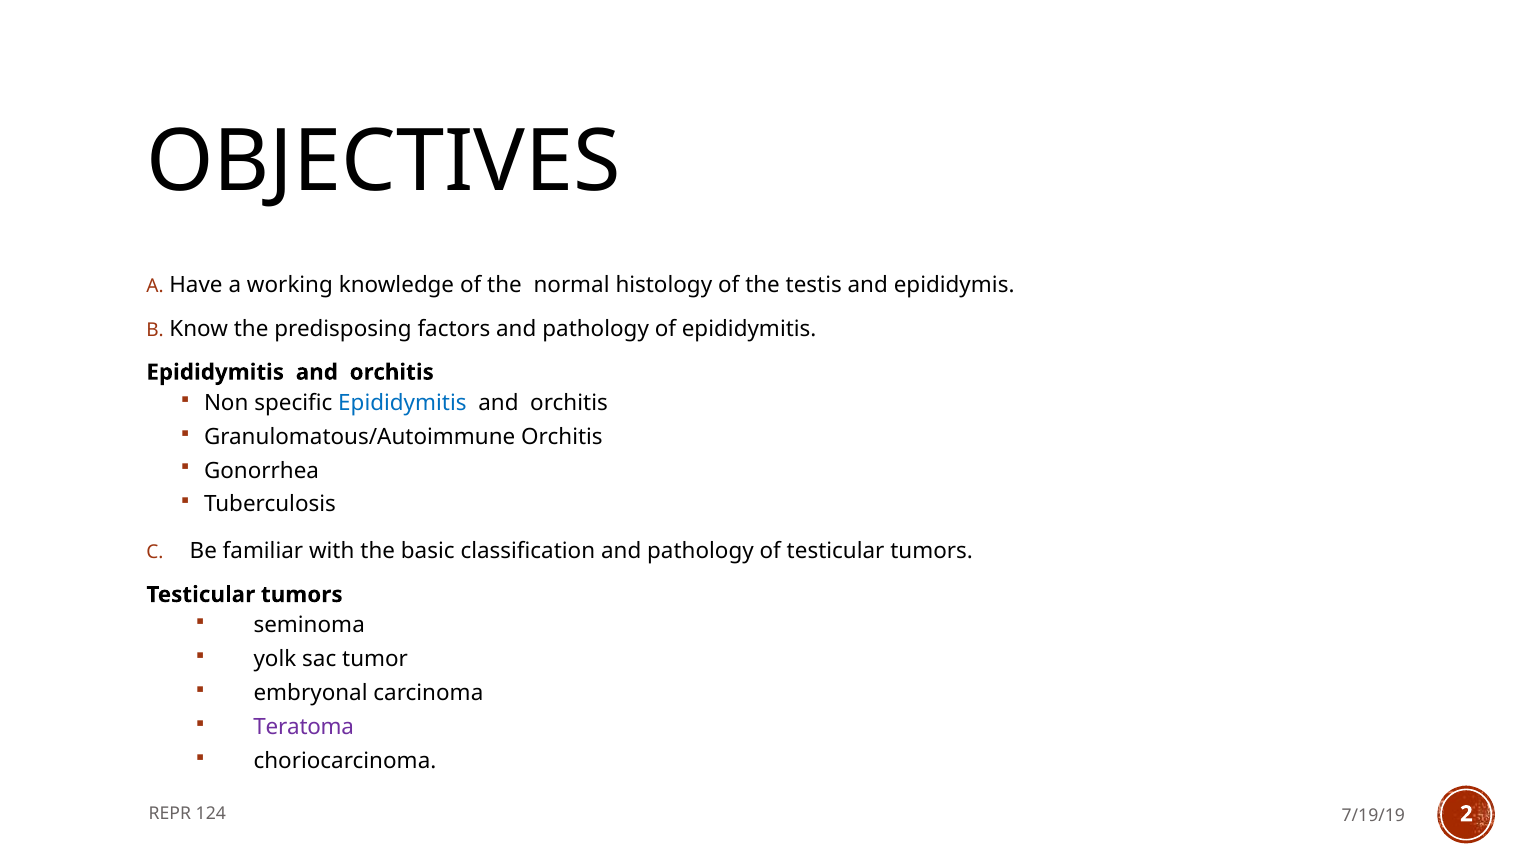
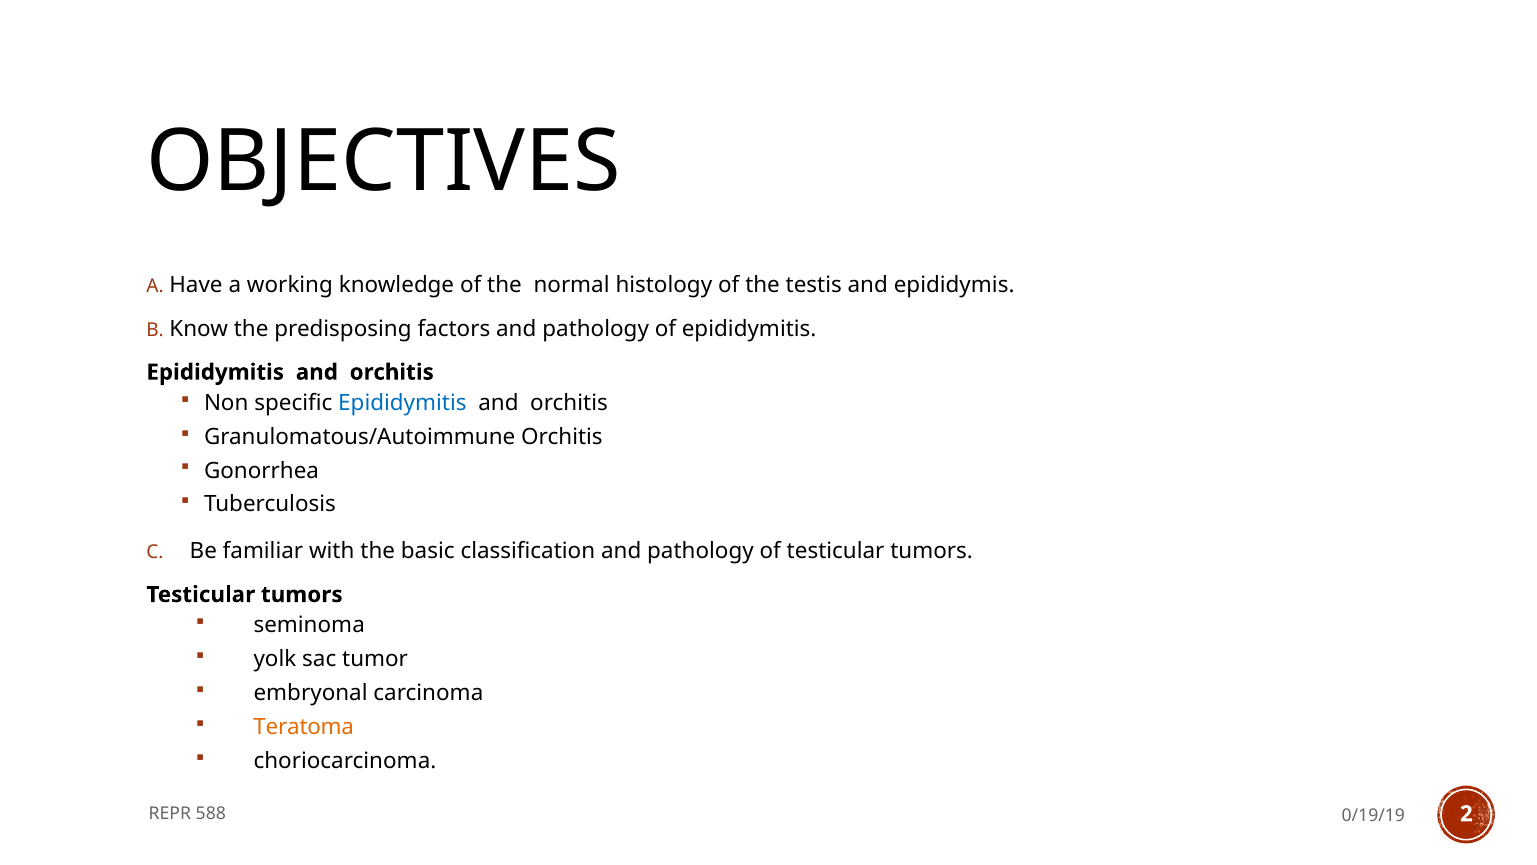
Teratoma colour: purple -> orange
124: 124 -> 588
7/19/19: 7/19/19 -> 0/19/19
